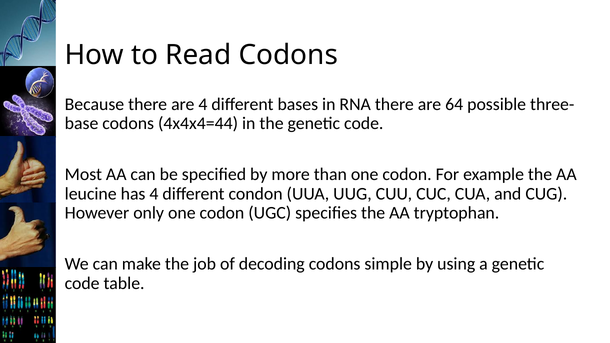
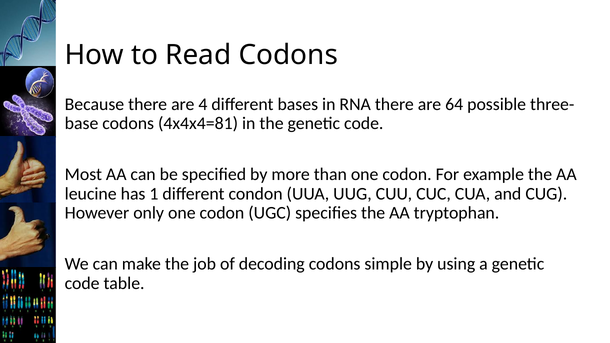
4x4x4=44: 4x4x4=44 -> 4x4x4=81
has 4: 4 -> 1
